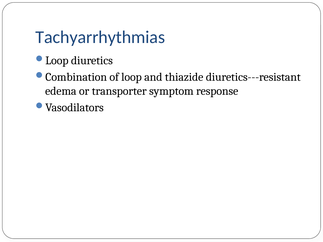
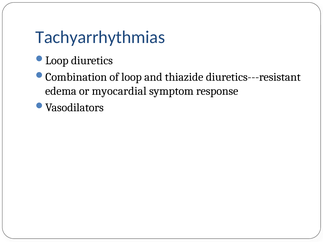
transporter: transporter -> myocardial
